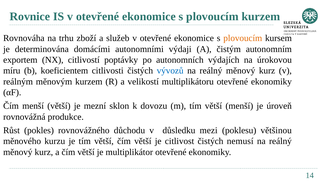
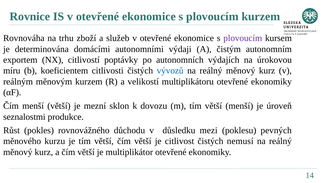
plovoucím at (243, 38) colour: orange -> purple
rovnovážná: rovnovážná -> seznalostmi
většinou: většinou -> pevných
